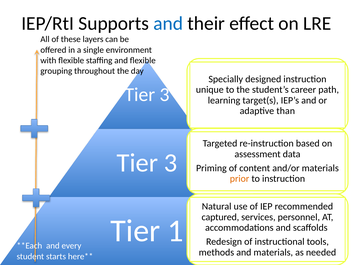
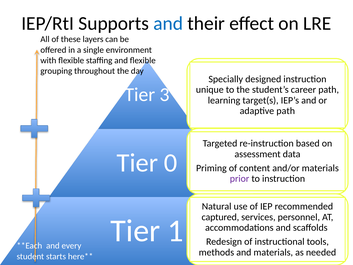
adaptive than: than -> path
3 at (171, 163): 3 -> 0
prior colour: orange -> purple
